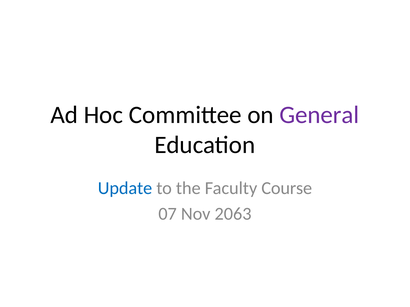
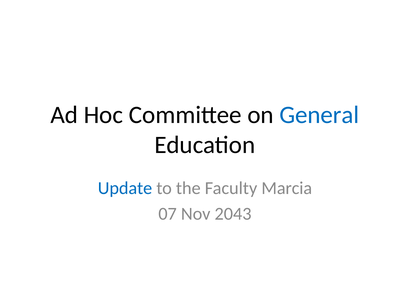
General colour: purple -> blue
Course: Course -> Marcia
2063: 2063 -> 2043
